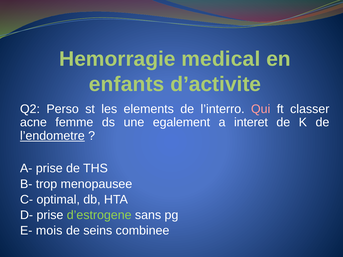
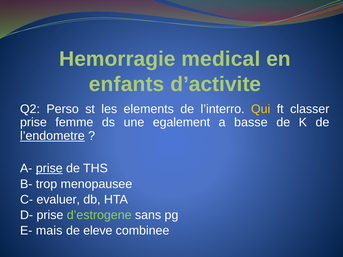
Qui colour: pink -> yellow
acne at (33, 122): acne -> prise
interet: interet -> basse
prise at (49, 169) underline: none -> present
optimal: optimal -> evaluer
mois: mois -> mais
seins: seins -> eleve
